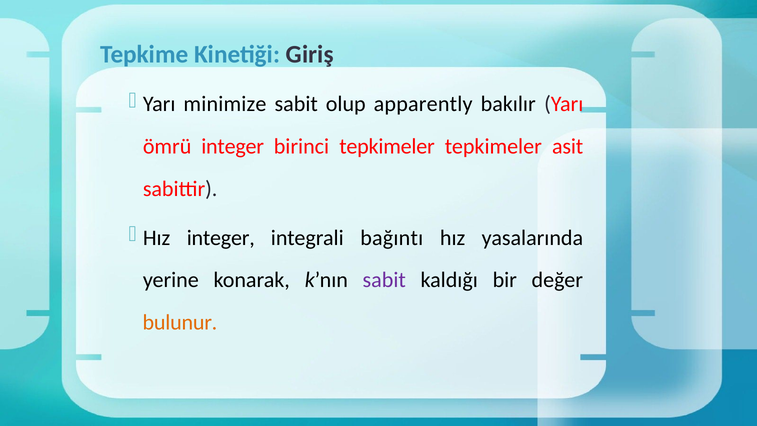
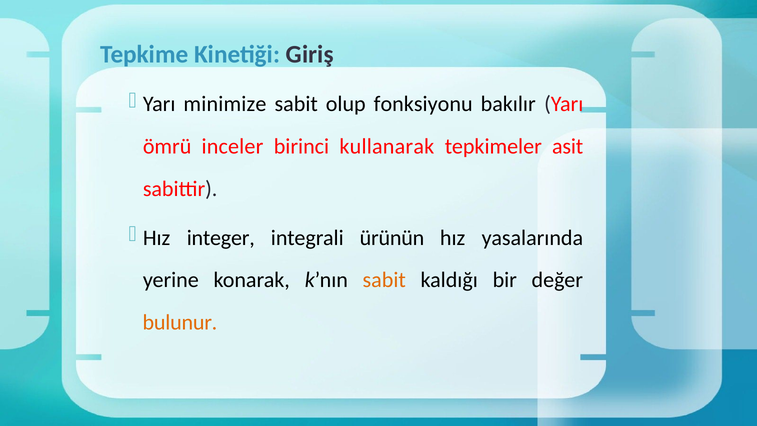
apparently: apparently -> fonksiyonu
ömrü integer: integer -> inceler
birinci tepkimeler: tepkimeler -> kullanarak
bağıntı: bağıntı -> ürünün
sabit at (384, 280) colour: purple -> orange
